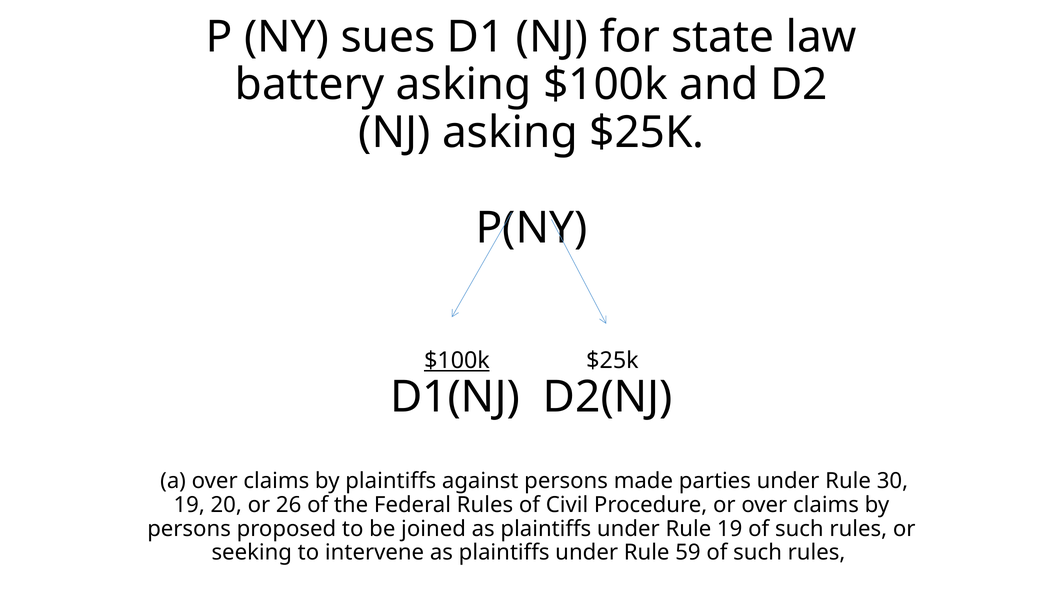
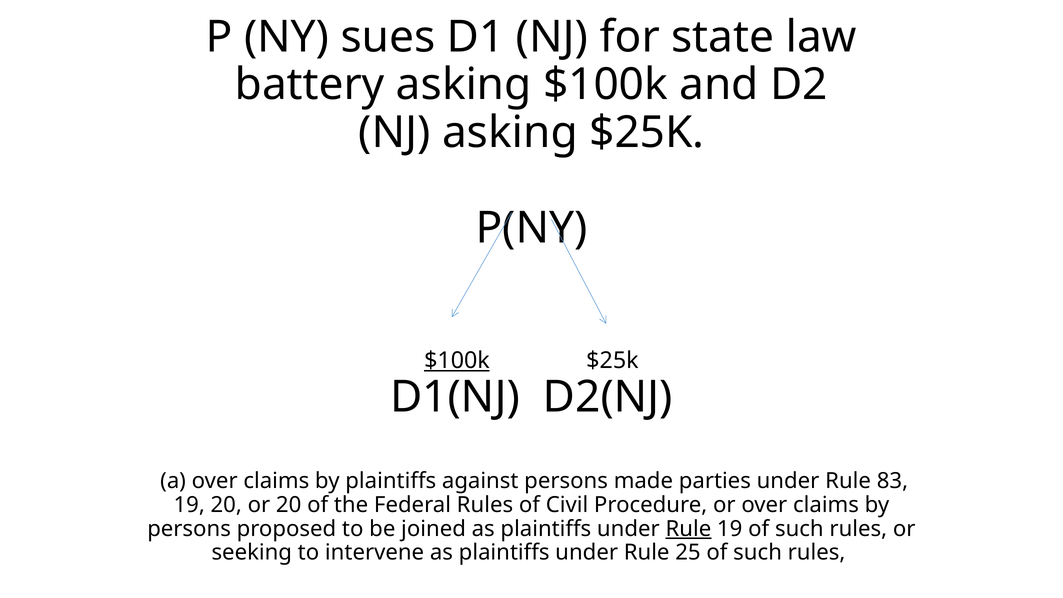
30: 30 -> 83
or 26: 26 -> 20
Rule at (688, 529) underline: none -> present
59: 59 -> 25
